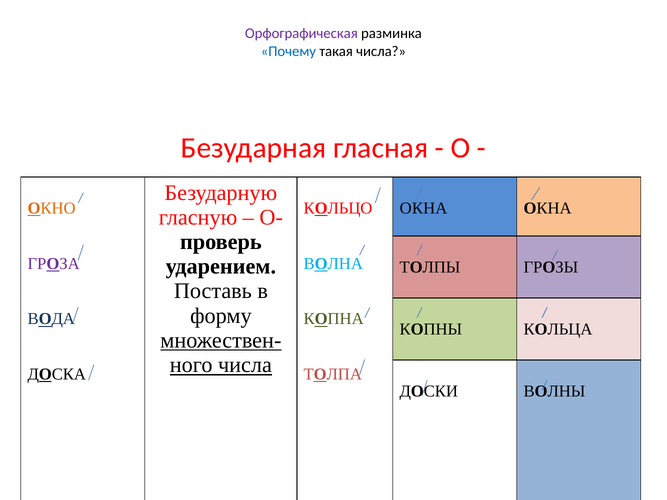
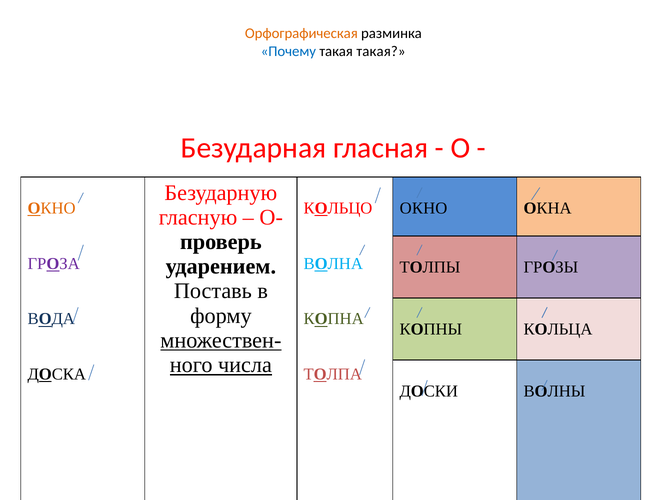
Орфографическая colour: purple -> orange
такая числа: числа -> такая
ОКНА at (424, 208): ОКНА -> ОКНО
